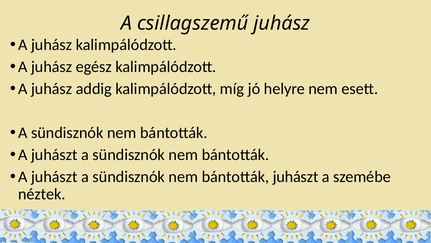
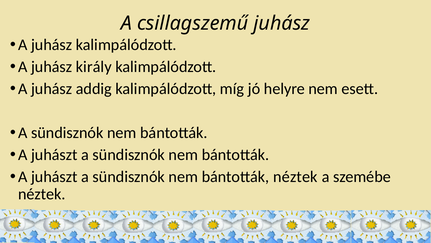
egész: egész -> király
bántották juhászt: juhászt -> néztek
